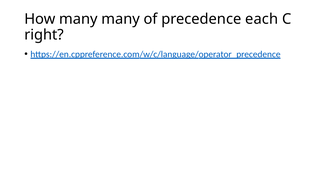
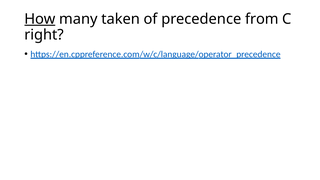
How underline: none -> present
many many: many -> taken
each: each -> from
